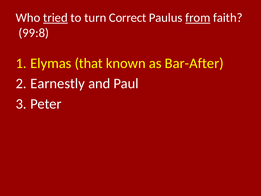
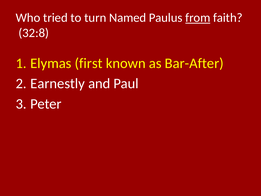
tried underline: present -> none
Correct: Correct -> Named
99:8: 99:8 -> 32:8
that: that -> first
